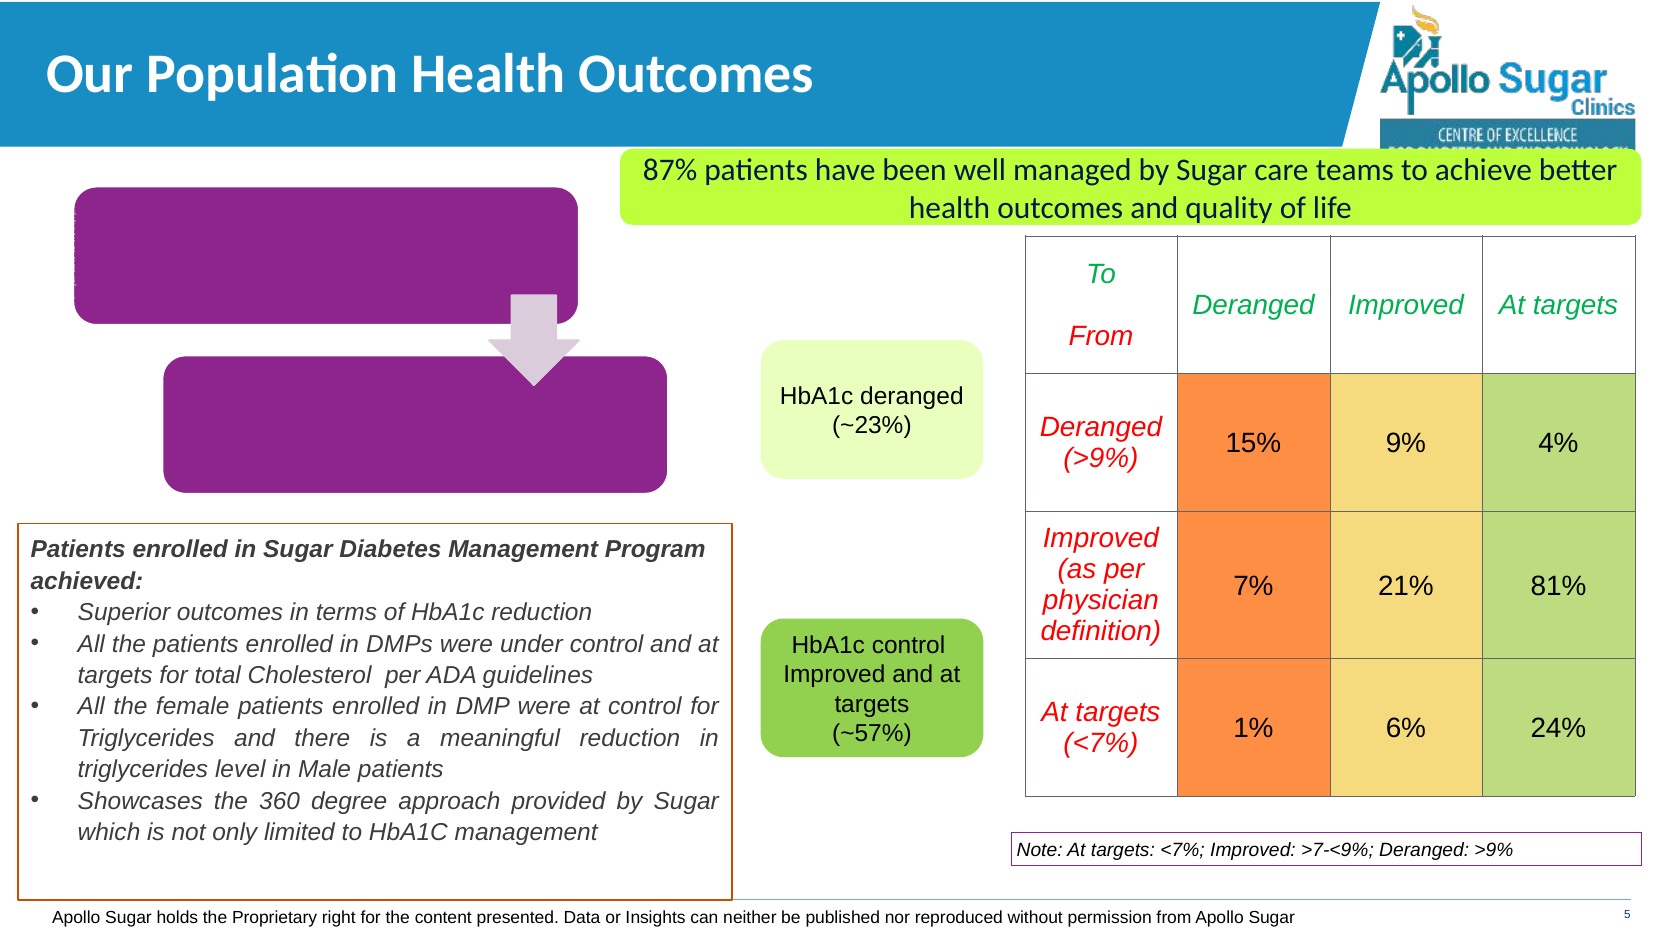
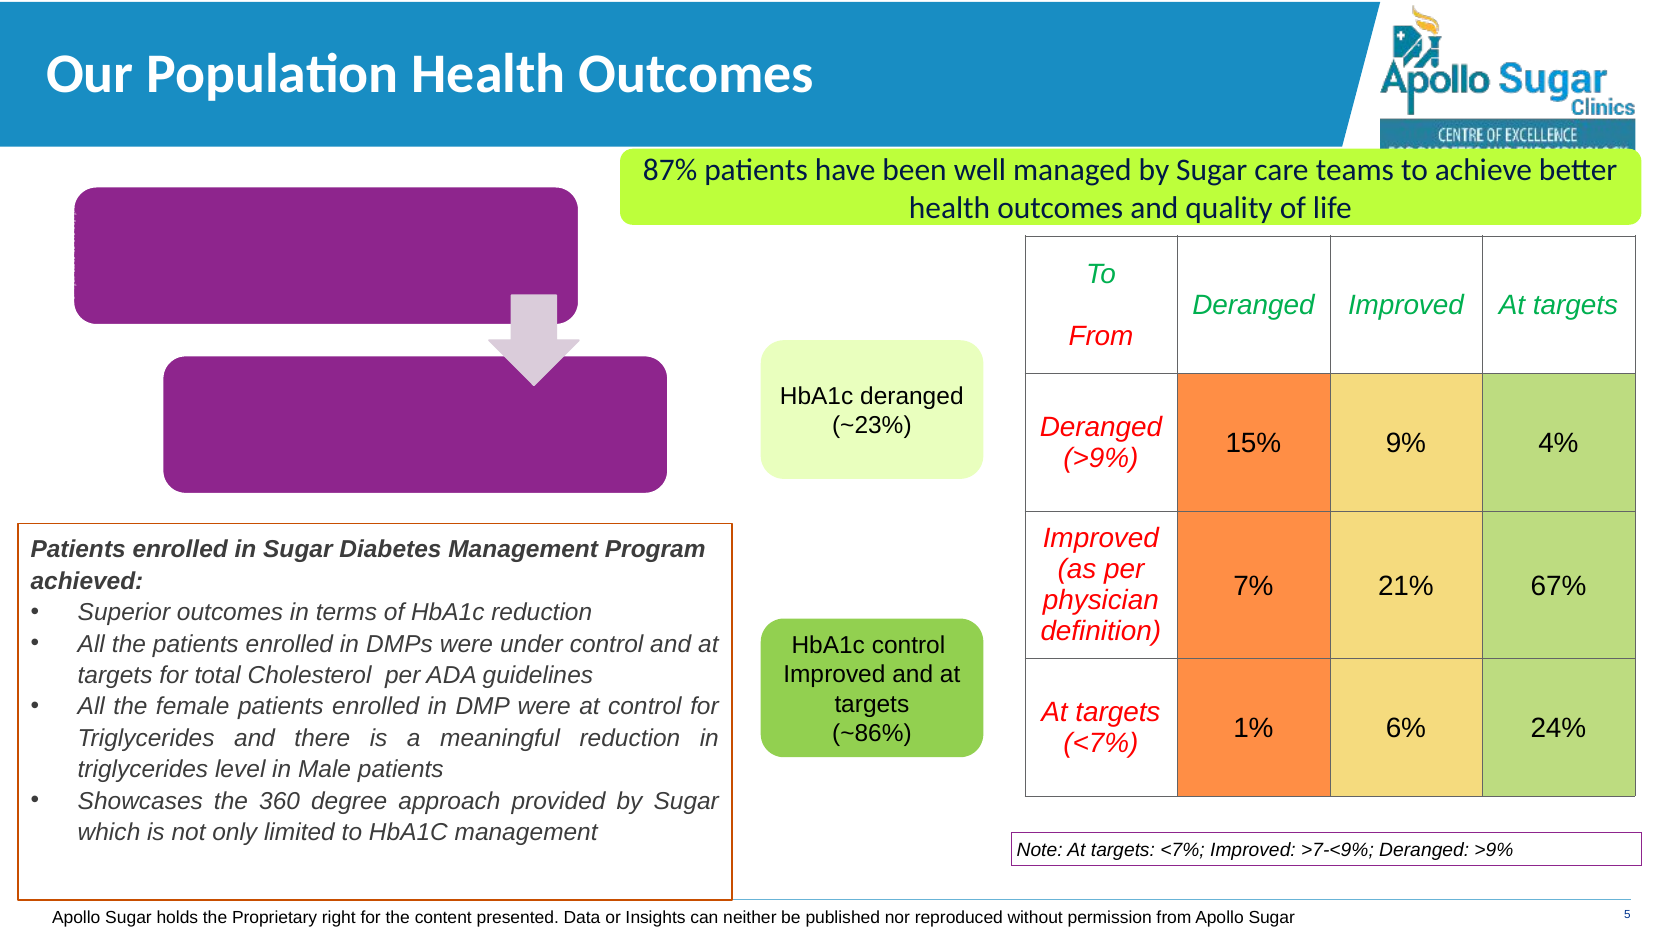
81%: 81% -> 67%
~57%: ~57% -> ~86%
